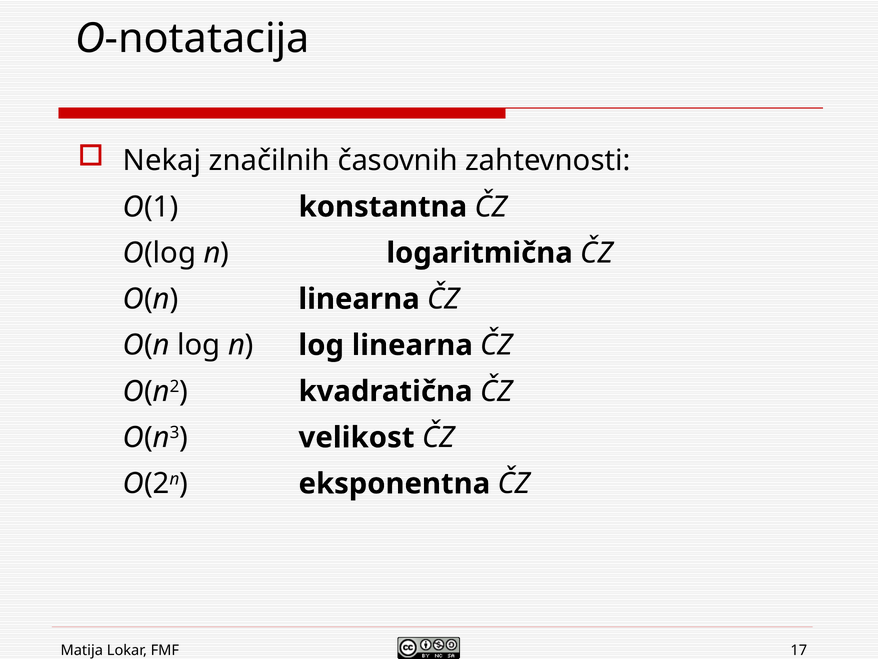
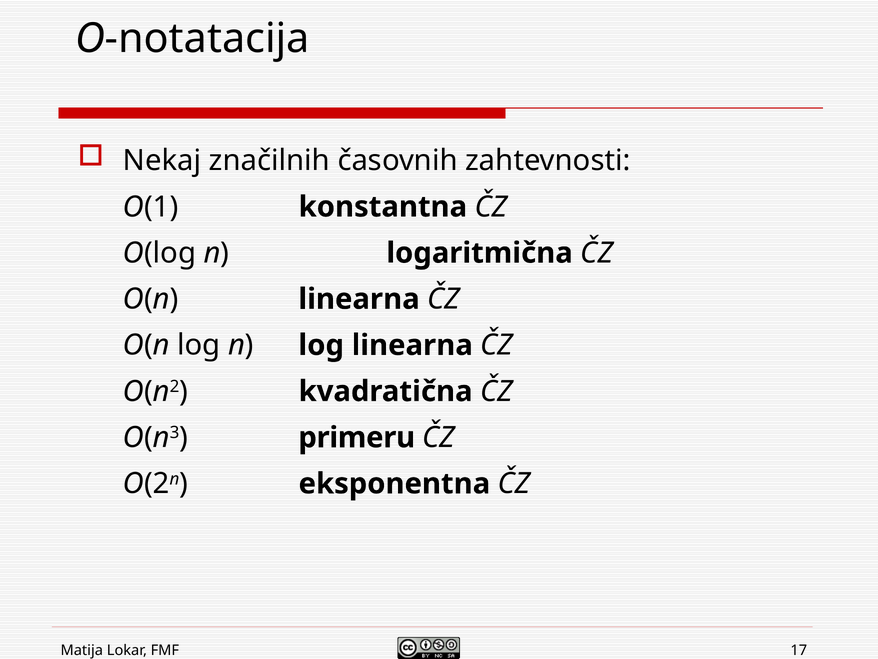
velikost: velikost -> primeru
